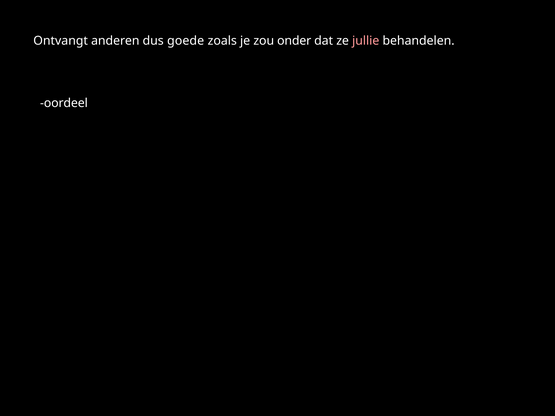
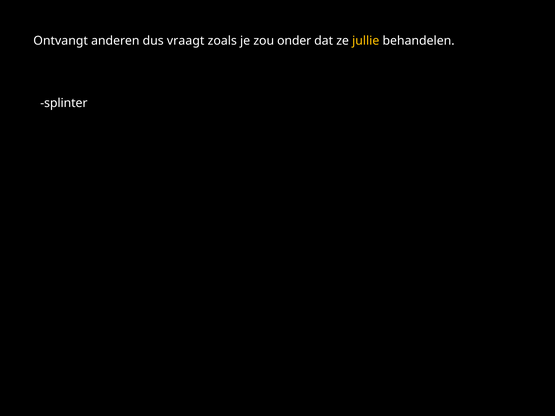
goede: goede -> vraagt
jullie colour: pink -> yellow
oordeel: oordeel -> splinter
